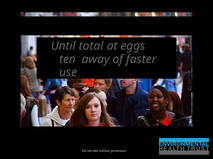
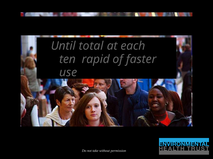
eggs: eggs -> each
away: away -> rapid
